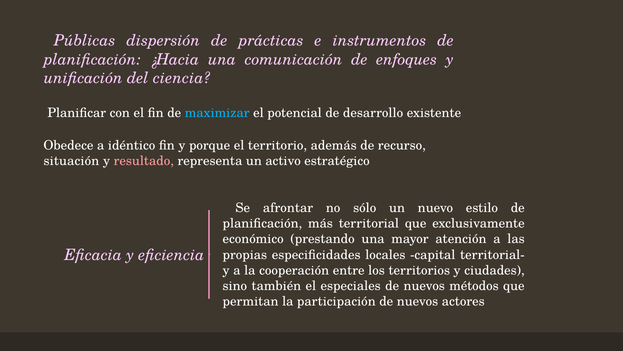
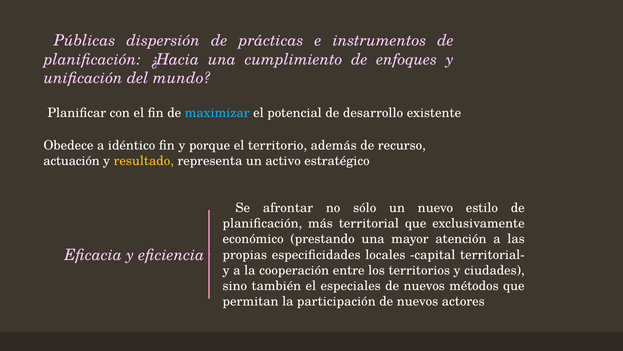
comunicación: comunicación -> cumplimiento
ciencia: ciencia -> mundo
situación: situación -> actuación
resultado colour: pink -> yellow
